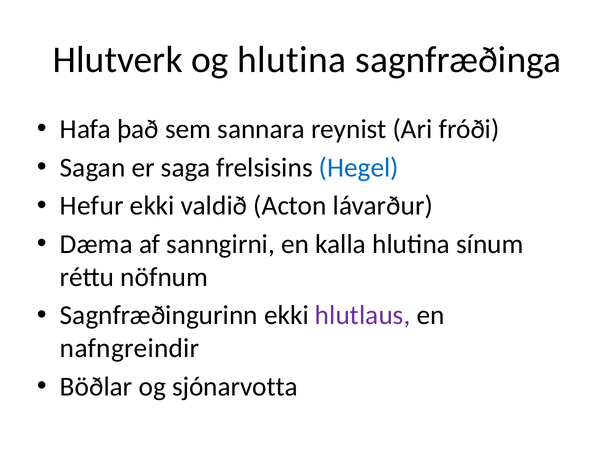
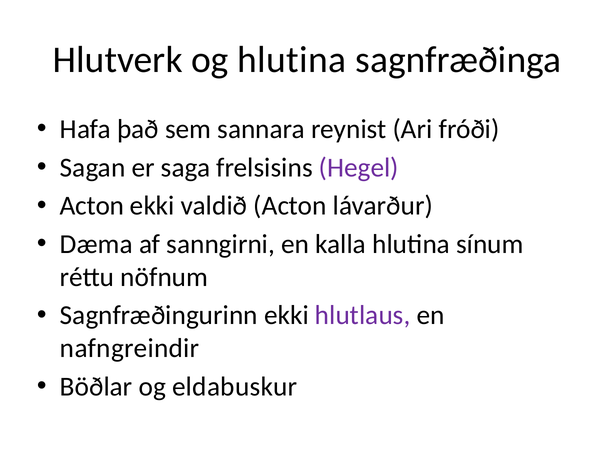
Hegel colour: blue -> purple
Hefur at (92, 206): Hefur -> Acton
sjónarvotta: sjónarvotta -> eldabuskur
